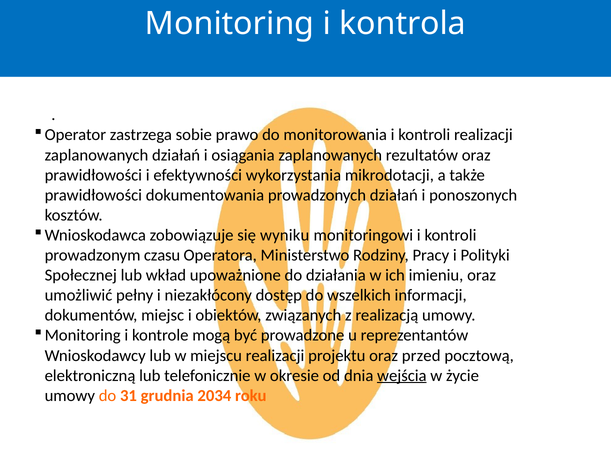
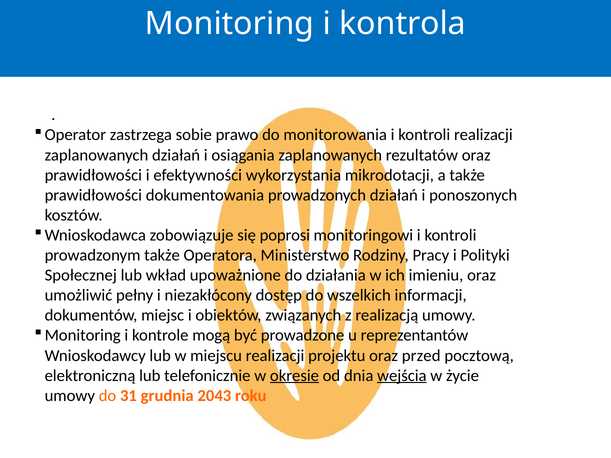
wyniku: wyniku -> poprosi
prowadzonym czasu: czasu -> także
okresie underline: none -> present
2034: 2034 -> 2043
